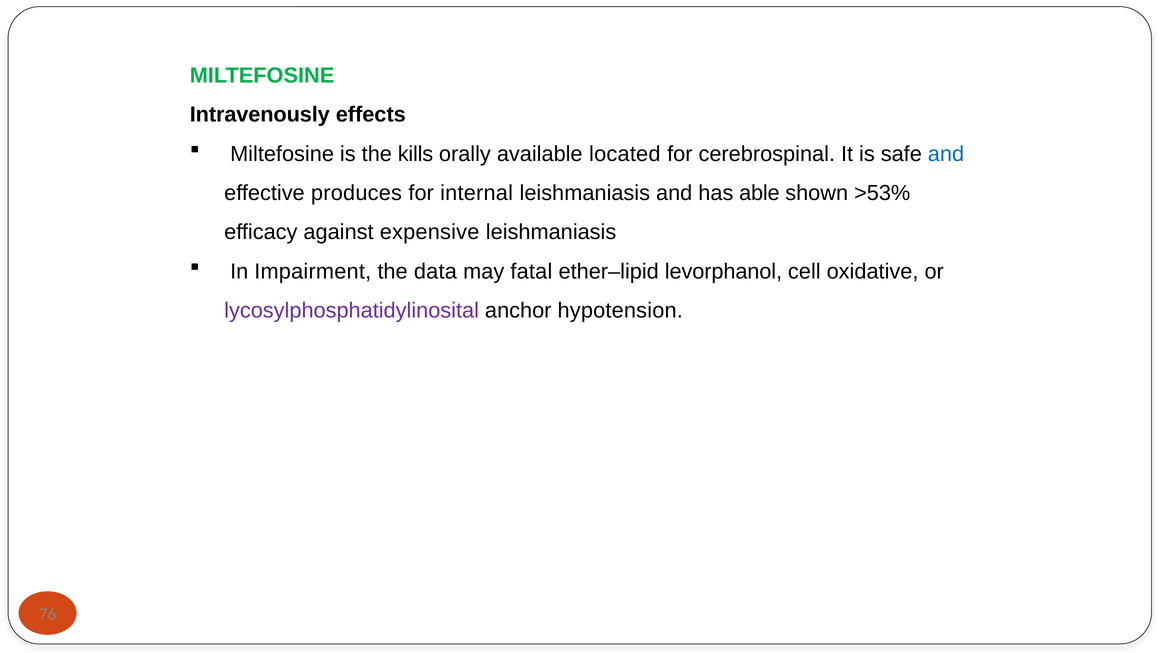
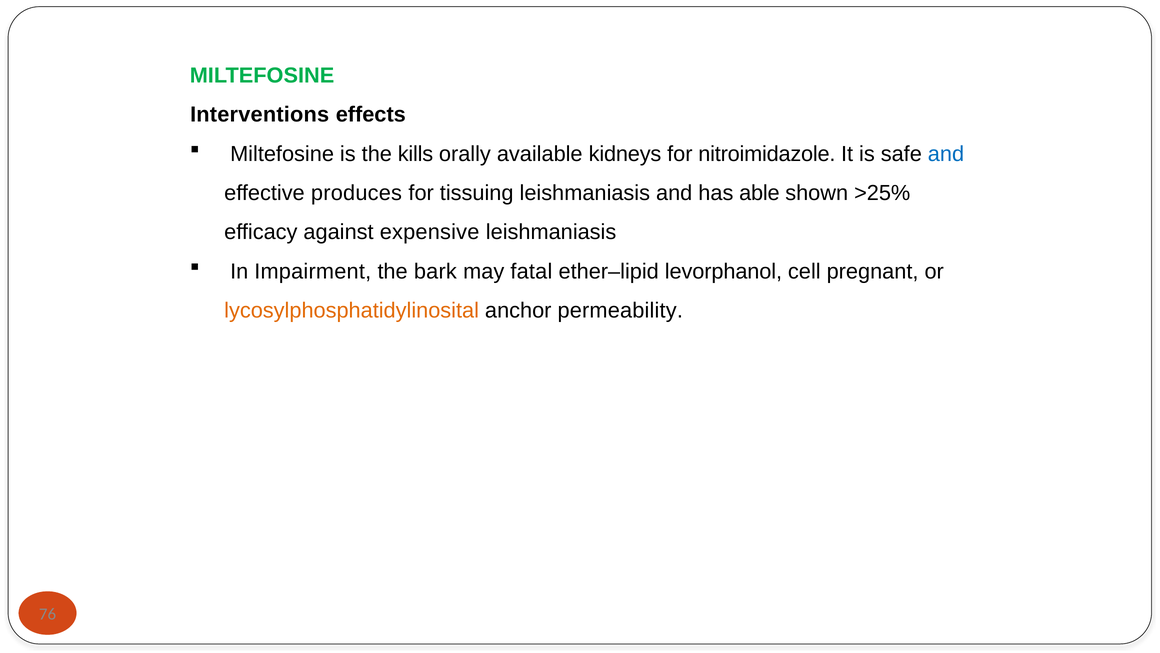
Intravenously: Intravenously -> Interventions
located: located -> kidneys
cerebrospinal: cerebrospinal -> nitroimidazole
internal: internal -> tissuing
>53%: >53% -> >25%
data: data -> bark
oxidative: oxidative -> pregnant
lycosylphosphatidylinosital colour: purple -> orange
hypotension: hypotension -> permeability
